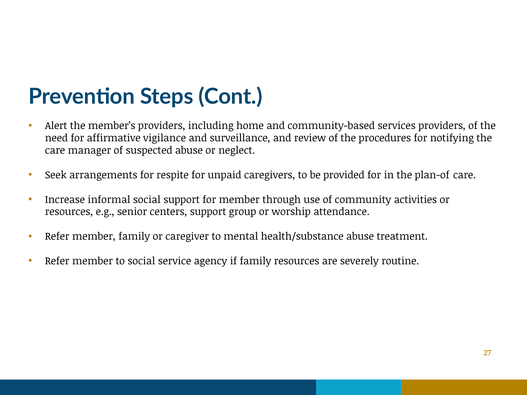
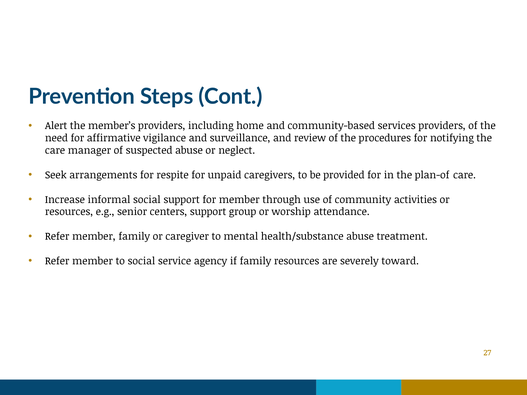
routine: routine -> toward
